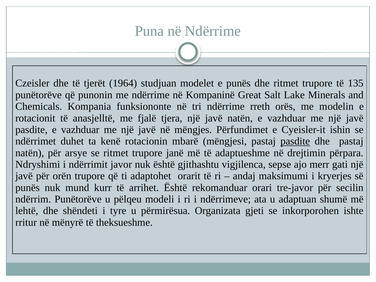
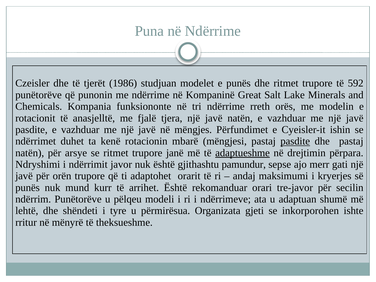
1964: 1964 -> 1986
135: 135 -> 592
adaptueshme underline: none -> present
vigjilenca: vigjilenca -> pamundur
